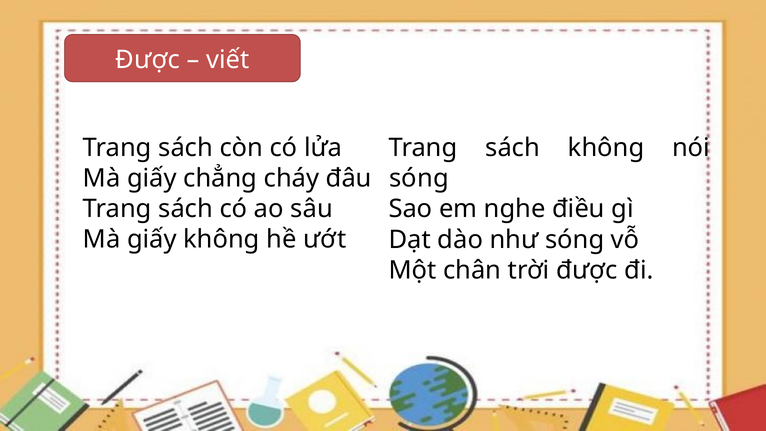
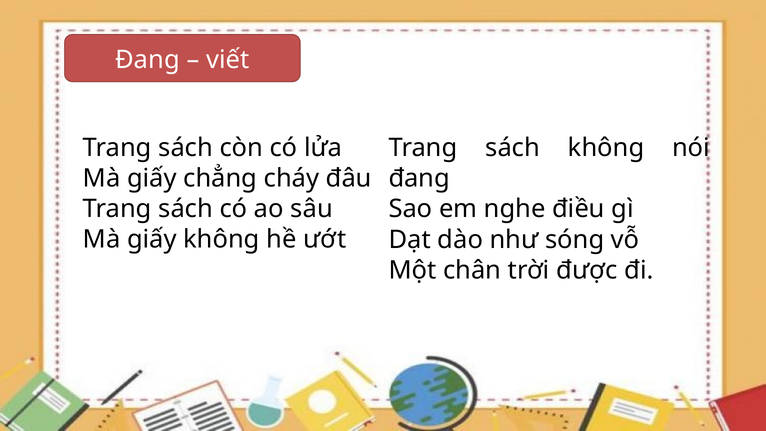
Được at (148, 60): Được -> Đang
sóng at (419, 178): sóng -> đang
